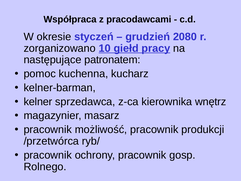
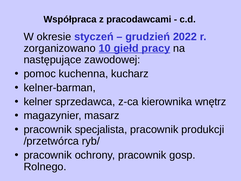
2080: 2080 -> 2022
patronatem: patronatem -> zawodowej
możliwość: możliwość -> specjalista
